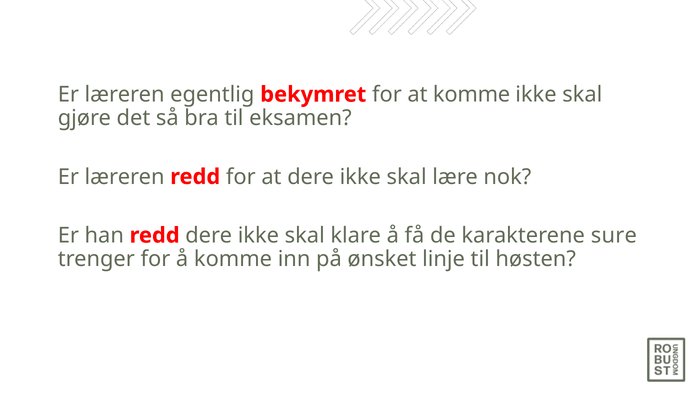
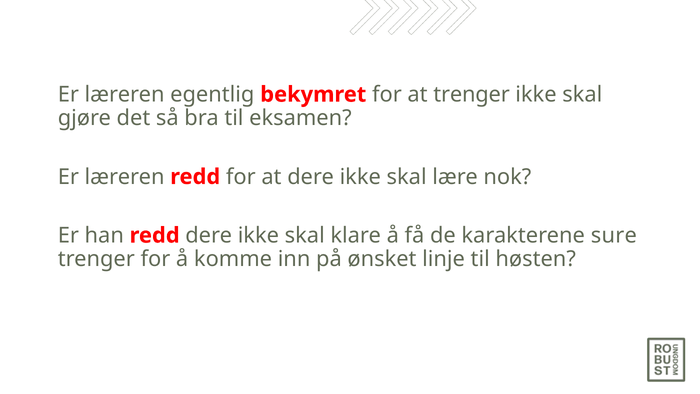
at komme: komme -> trenger
